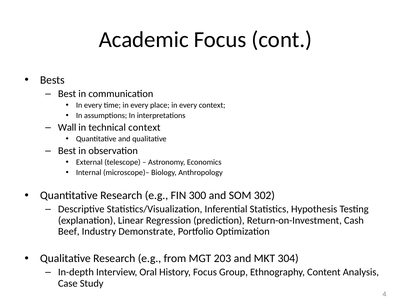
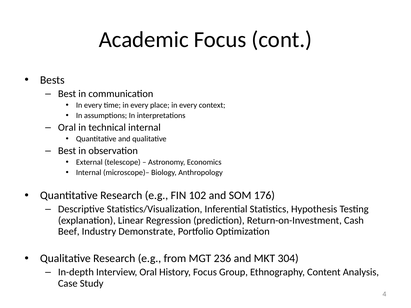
Wall at (67, 127): Wall -> Oral
technical context: context -> internal
300: 300 -> 102
302: 302 -> 176
203: 203 -> 236
